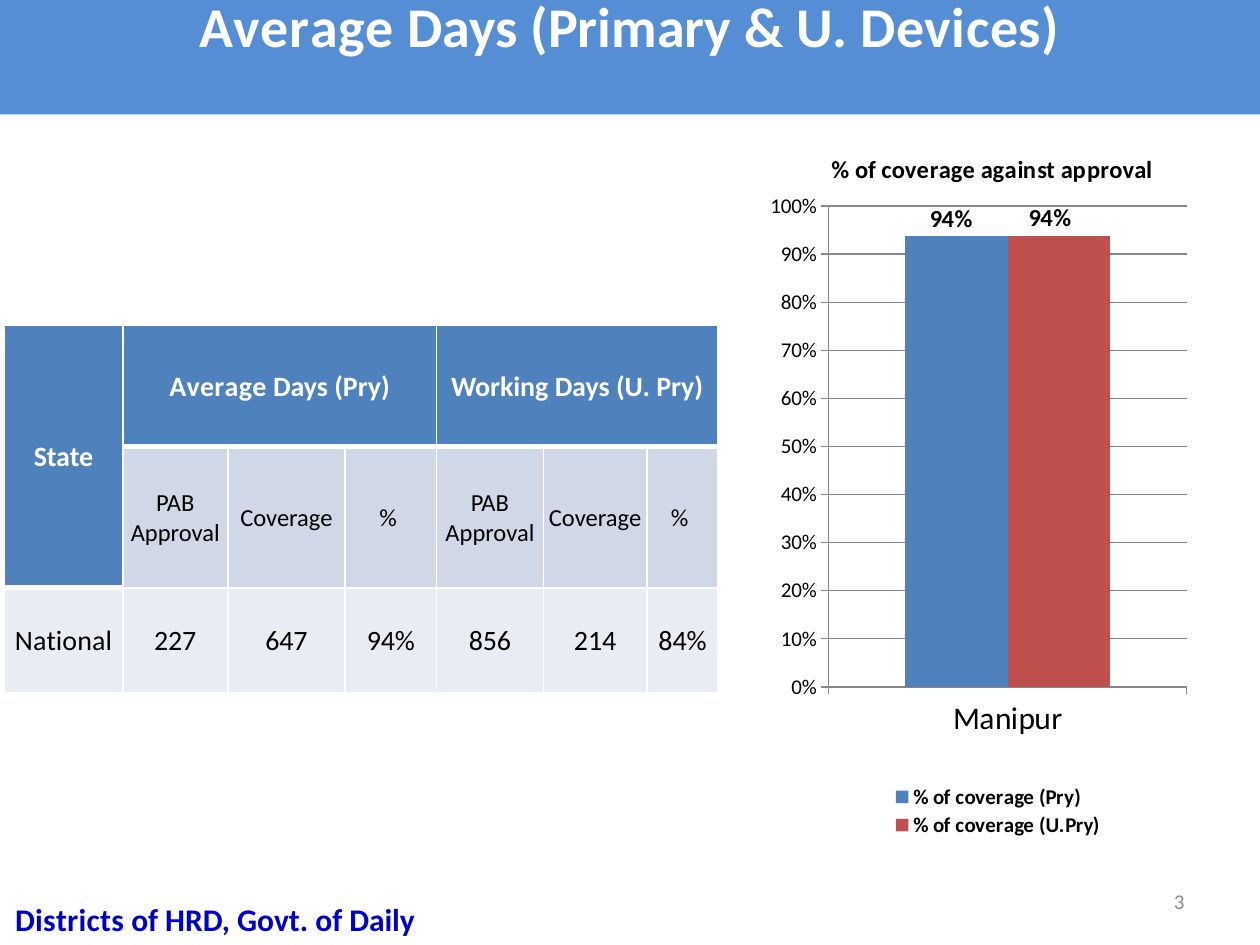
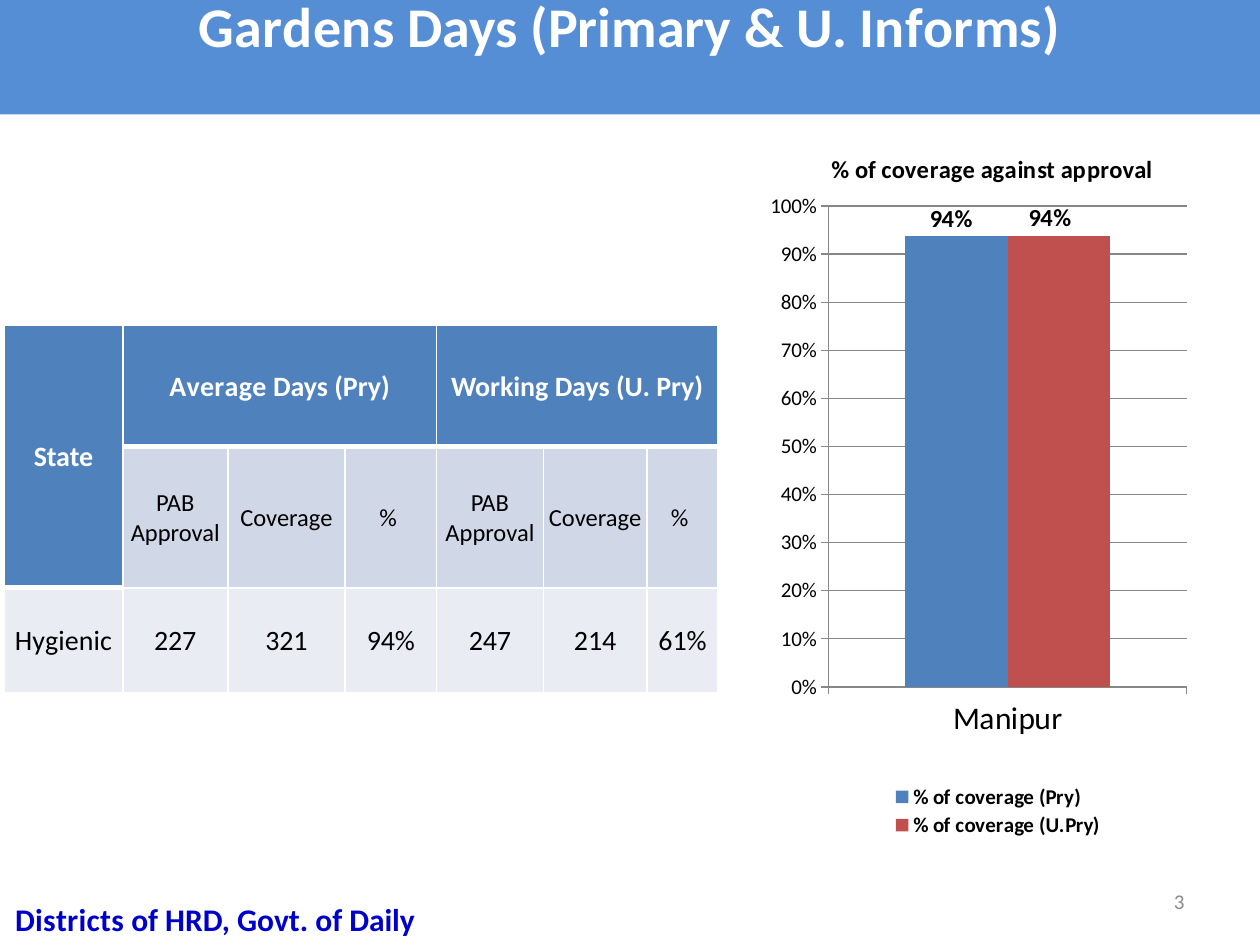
Average at (296, 29): Average -> Gardens
Devices: Devices -> Informs
National: National -> Hygienic
647: 647 -> 321
856: 856 -> 247
84%: 84% -> 61%
